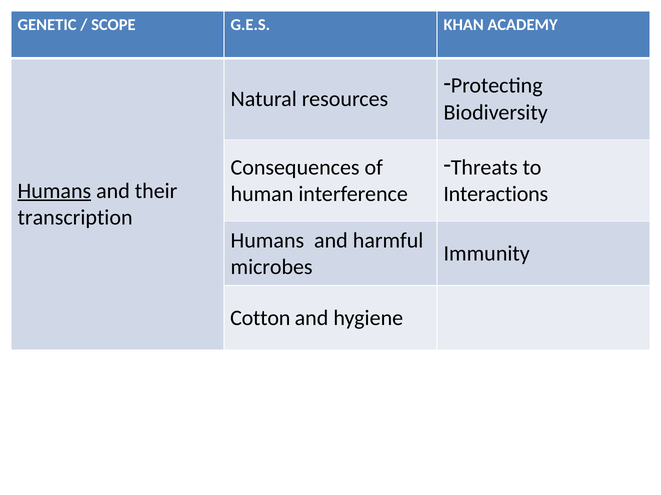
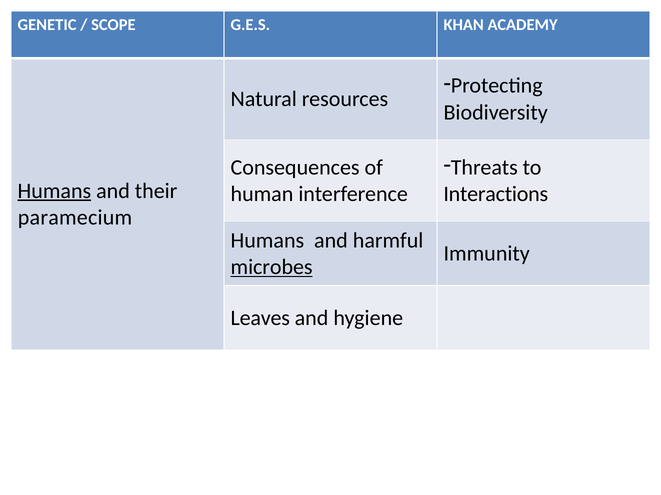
transcription: transcription -> paramecium
microbes underline: none -> present
Cotton: Cotton -> Leaves
